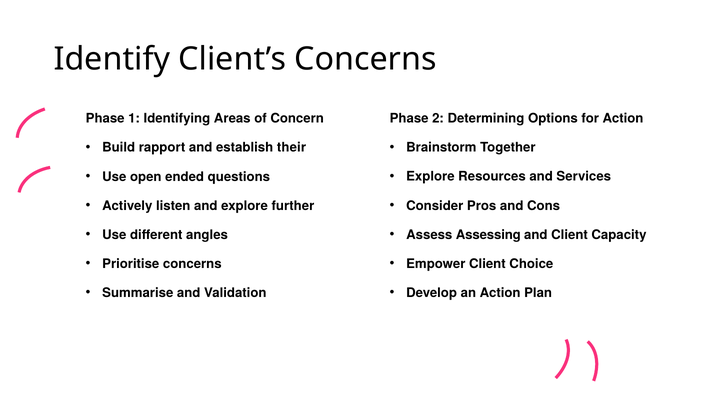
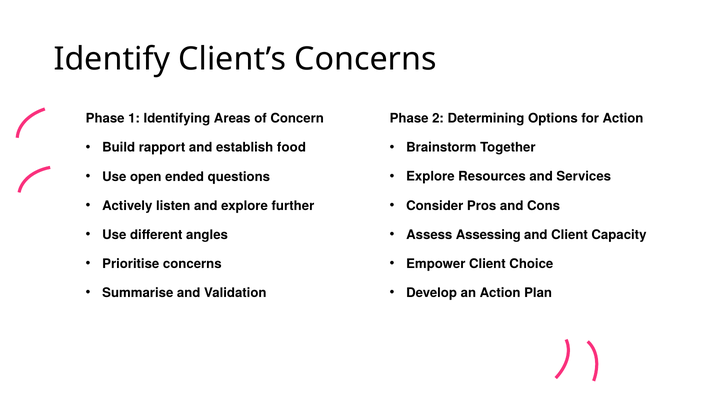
their: their -> food
